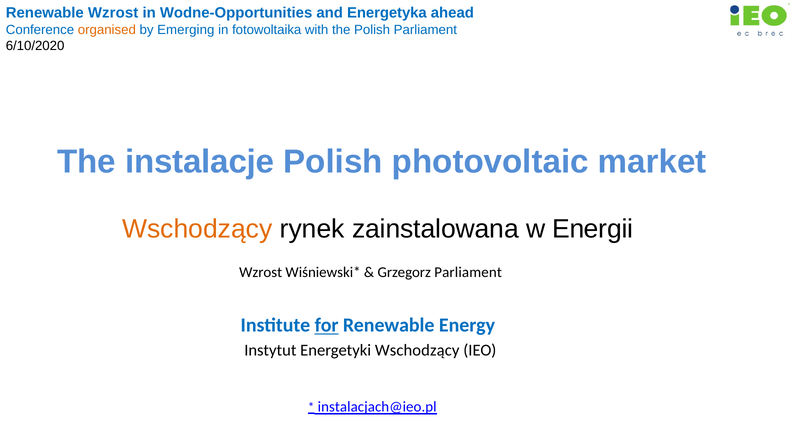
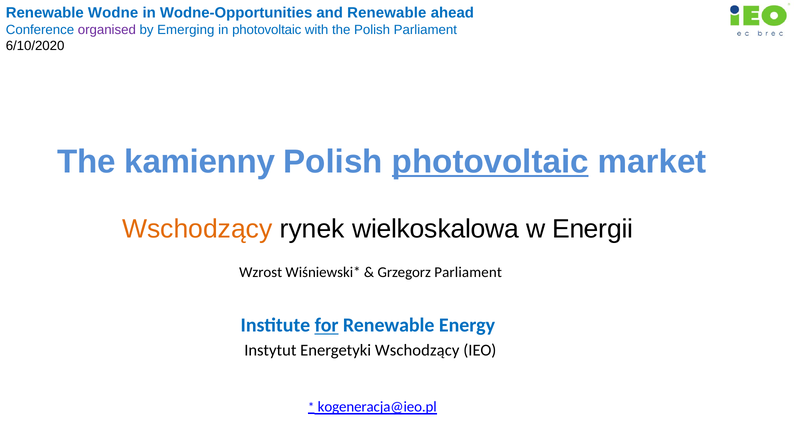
Renewable Wzrost: Wzrost -> Wodne
and Energetyka: Energetyka -> Renewable
organised colour: orange -> purple
in fotowoltaika: fotowoltaika -> photovoltaic
instalacje: instalacje -> kamienny
photovoltaic at (490, 162) underline: none -> present
zainstalowana: zainstalowana -> wielkoskalowa
instalacjach@ieo.pl: instalacjach@ieo.pl -> kogeneracja@ieo.pl
